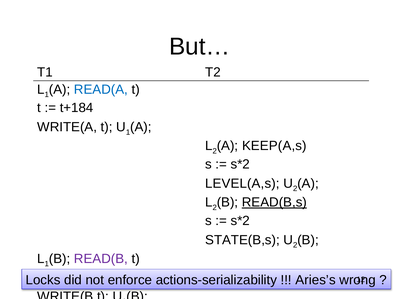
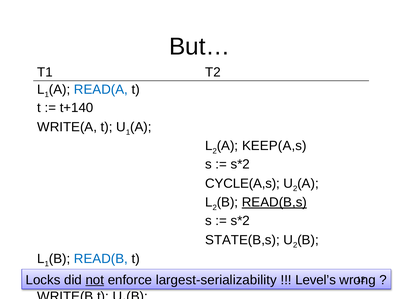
t+184: t+184 -> t+140
LEVEL(A,s: LEVEL(A,s -> CYCLE(A,s
READ(B colour: purple -> blue
not underline: none -> present
actions-serializability: actions-serializability -> largest-serializability
Aries’s: Aries’s -> Level’s
